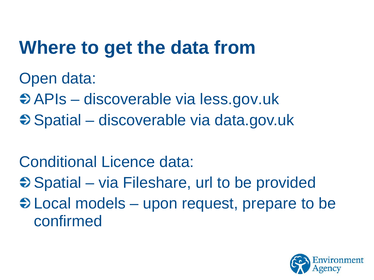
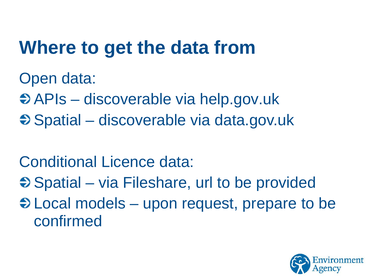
less.gov.uk: less.gov.uk -> help.gov.uk
